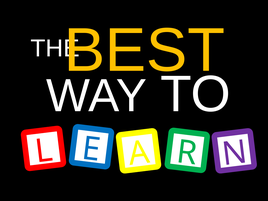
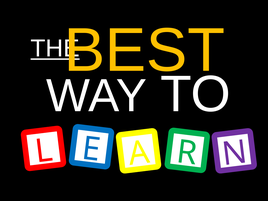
THE underline: none -> present
